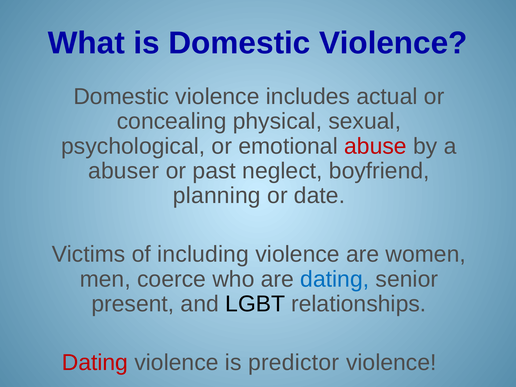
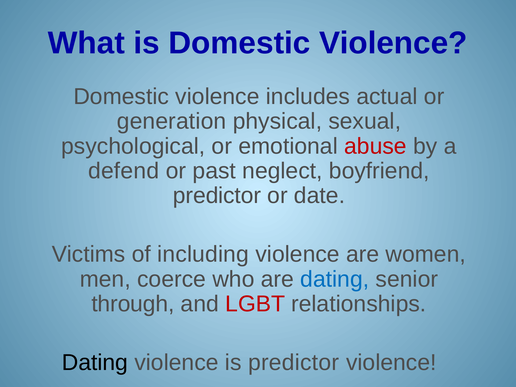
concealing: concealing -> generation
abuser: abuser -> defend
planning at (217, 196): planning -> predictor
present: present -> through
LGBT colour: black -> red
Dating at (95, 363) colour: red -> black
